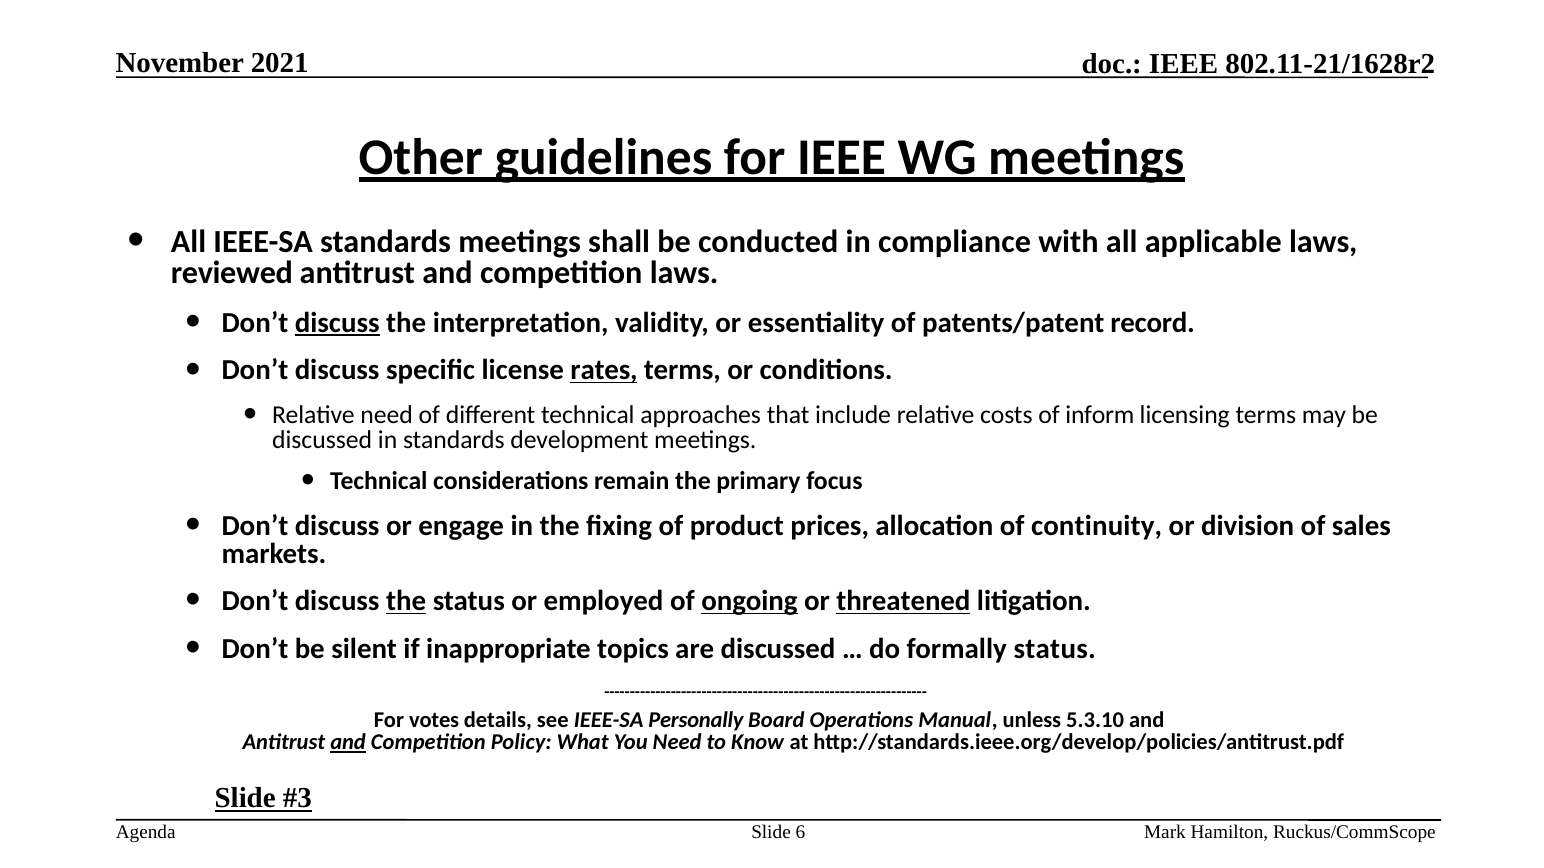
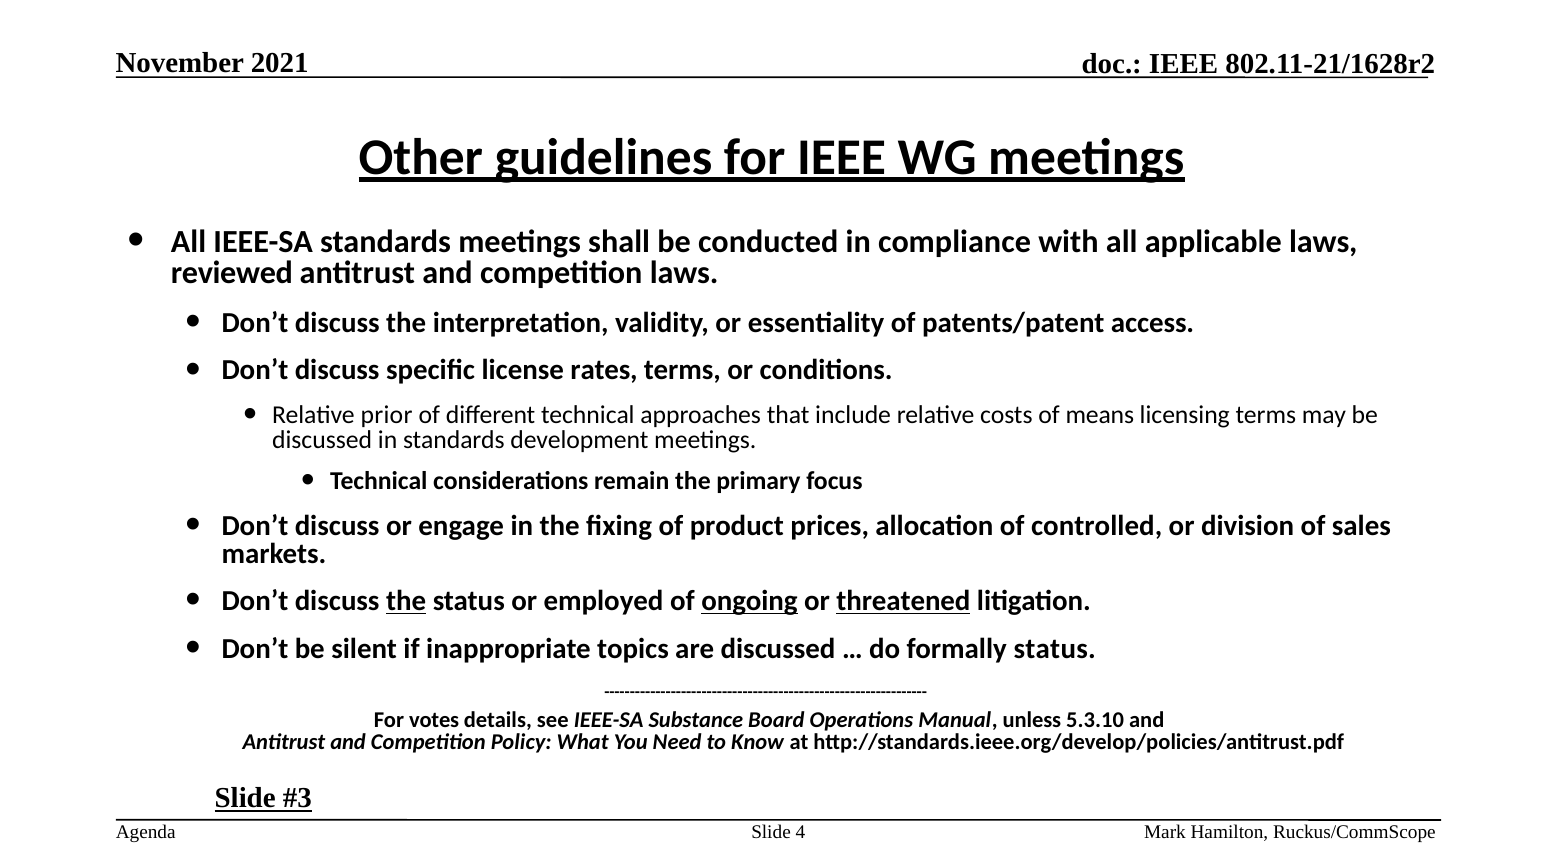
discuss at (337, 323) underline: present -> none
record: record -> access
rates underline: present -> none
Relative need: need -> prior
inform: inform -> means
continuity: continuity -> controlled
Personally: Personally -> Substance
and at (348, 743) underline: present -> none
6: 6 -> 4
